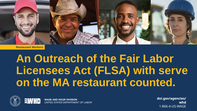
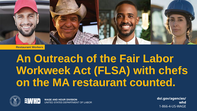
Licensees: Licensees -> Workweek
serve: serve -> chefs
